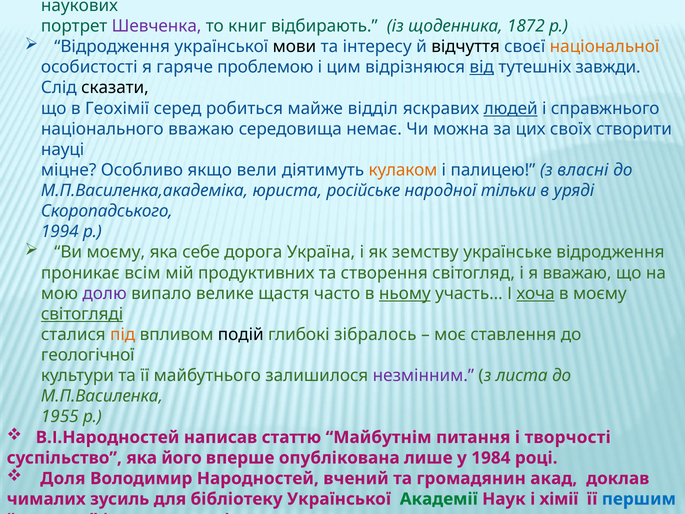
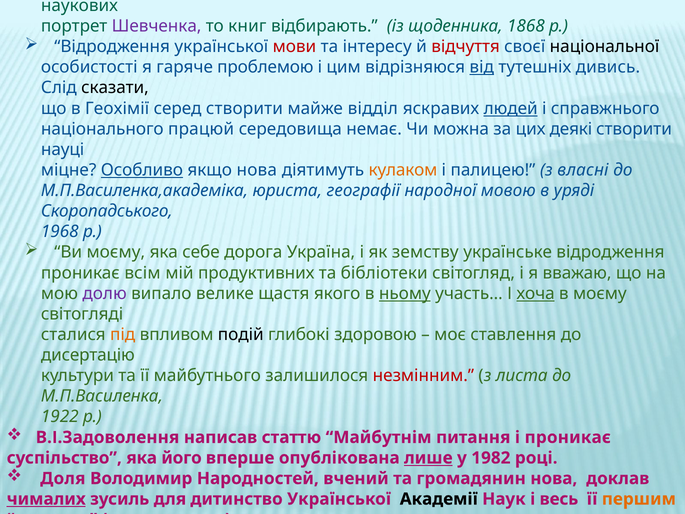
1872: 1872 -> 1868
мови colour: black -> red
відчуття colour: black -> red
національної colour: orange -> black
тутешніх завжди: завжди -> дивись
серед робиться: робиться -> створити
національного вважаю: вважаю -> працюй
своїх: своїх -> деякі
Особливо underline: none -> present
якщо вели: вели -> нова
російське: російське -> географії
народної тільки: тільки -> мовою
1994: 1994 -> 1968
створення: створення -> бiблiотеки
часто: часто -> якого
світогляді underline: present -> none
зібралось: зібралось -> здоровою
геологічної: геологічної -> дисертацiю
незмінним colour: purple -> red
1955: 1955 -> 1922
В.І.Народностей: В.І.Народностей -> В.І.Задоволення
і творчості: творчості -> проникає
лише underline: none -> present
1984: 1984 -> 1982
громадянин акад: акад -> нова
чималих underline: none -> present
для бібліотеку: бібліотеку -> дитинство
Академії colour: green -> black
хiмiї: хiмiї -> весь
першим colour: blue -> orange
